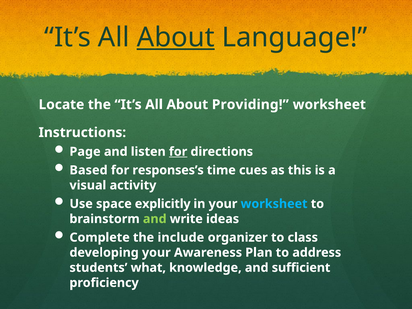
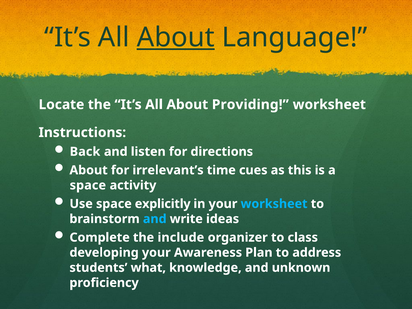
Page: Page -> Back
for at (178, 152) underline: present -> none
Based at (89, 170): Based -> About
responses’s: responses’s -> irrelevant’s
visual at (88, 185): visual -> space
and at (155, 219) colour: light green -> light blue
sufficient: sufficient -> unknown
